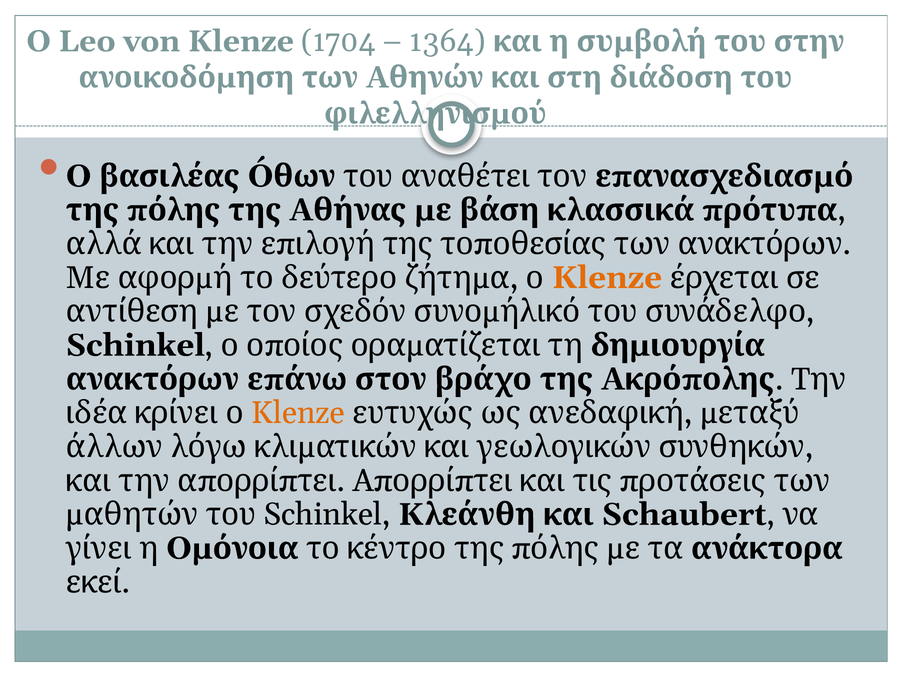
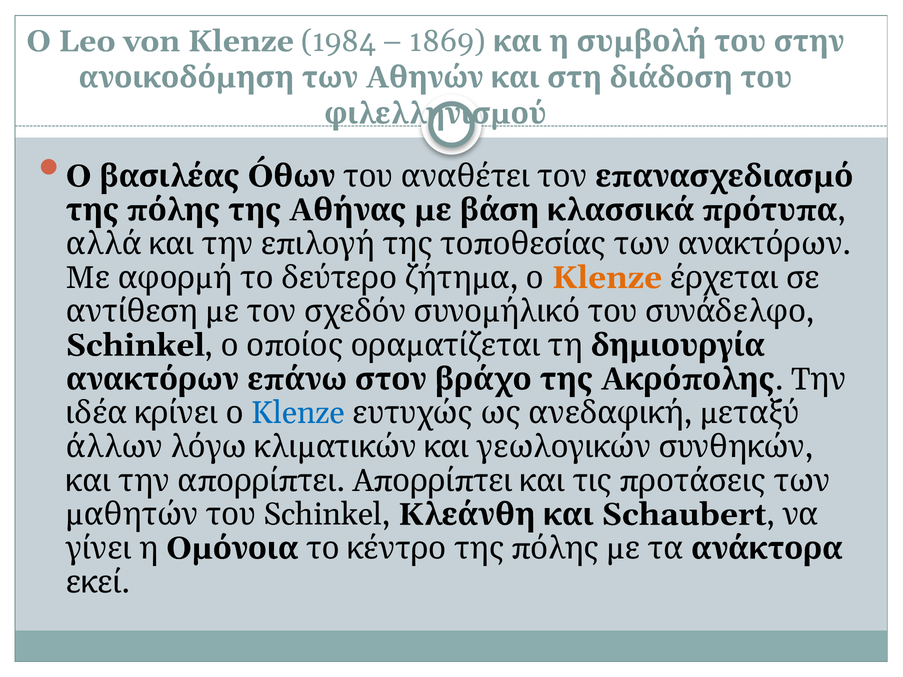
1704: 1704 -> 1984
1364: 1364 -> 1869
Klenze at (298, 413) colour: orange -> blue
